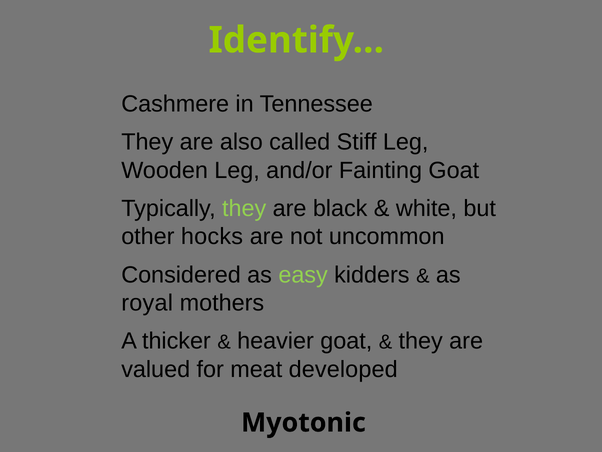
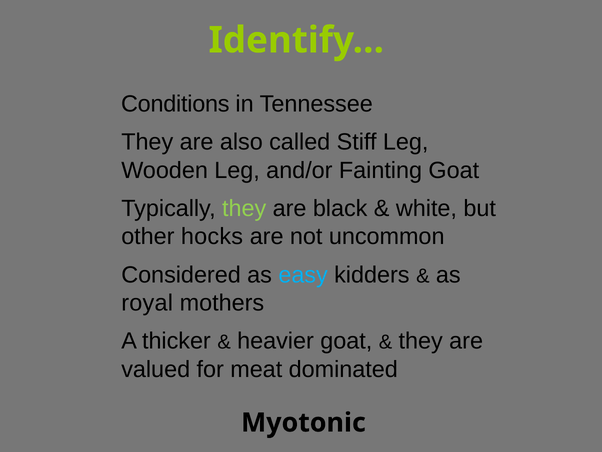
Cashmere: Cashmere -> Conditions
easy colour: light green -> light blue
developed: developed -> dominated
